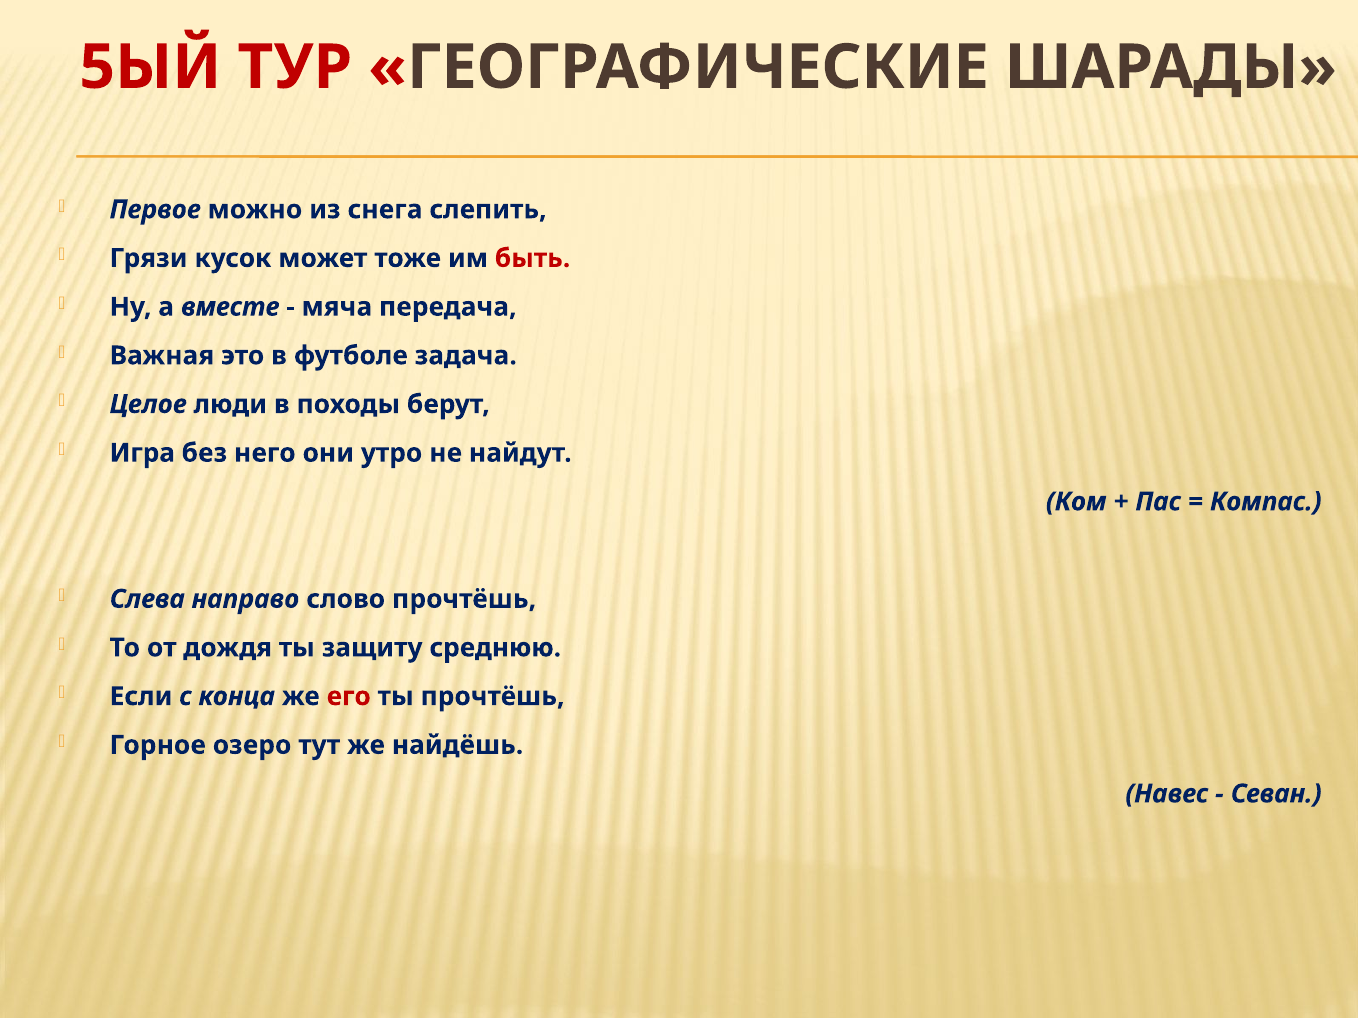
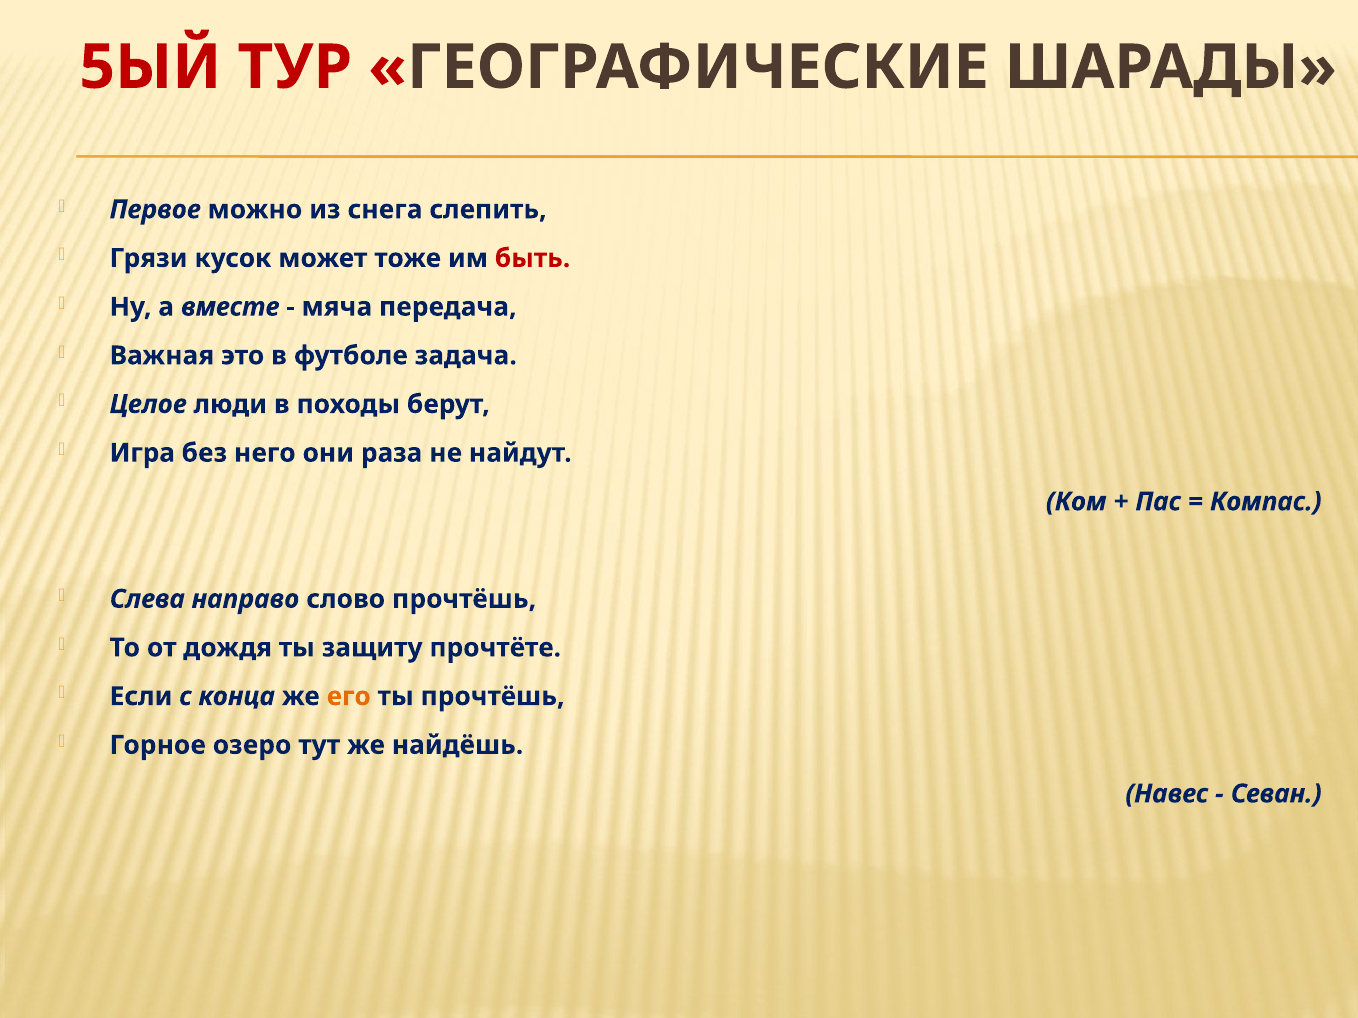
утро: утро -> раза
среднюю: среднюю -> прочтёте
его colour: red -> orange
